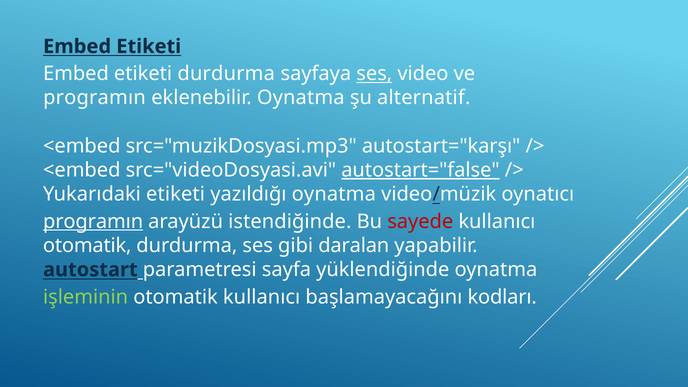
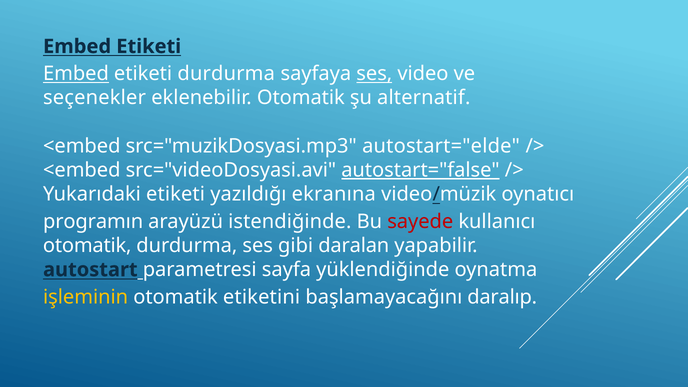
Embed at (76, 74) underline: none -> present
programın at (94, 98): programın -> seçenekler
eklenebilir Oynatma: Oynatma -> Otomatik
autostart="karşı: autostart="karşı -> autostart="elde
yazıldığı oynatma: oynatma -> ekranına
programın at (93, 221) underline: present -> none
işleminin colour: light green -> yellow
otomatik kullanıcı: kullanıcı -> etiketini
kodları: kodları -> daralıp
